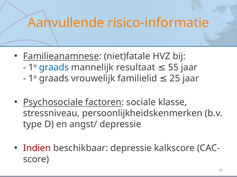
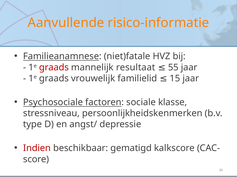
graads at (54, 68) colour: blue -> red
25: 25 -> 15
beschikbaar depressie: depressie -> gematigd
